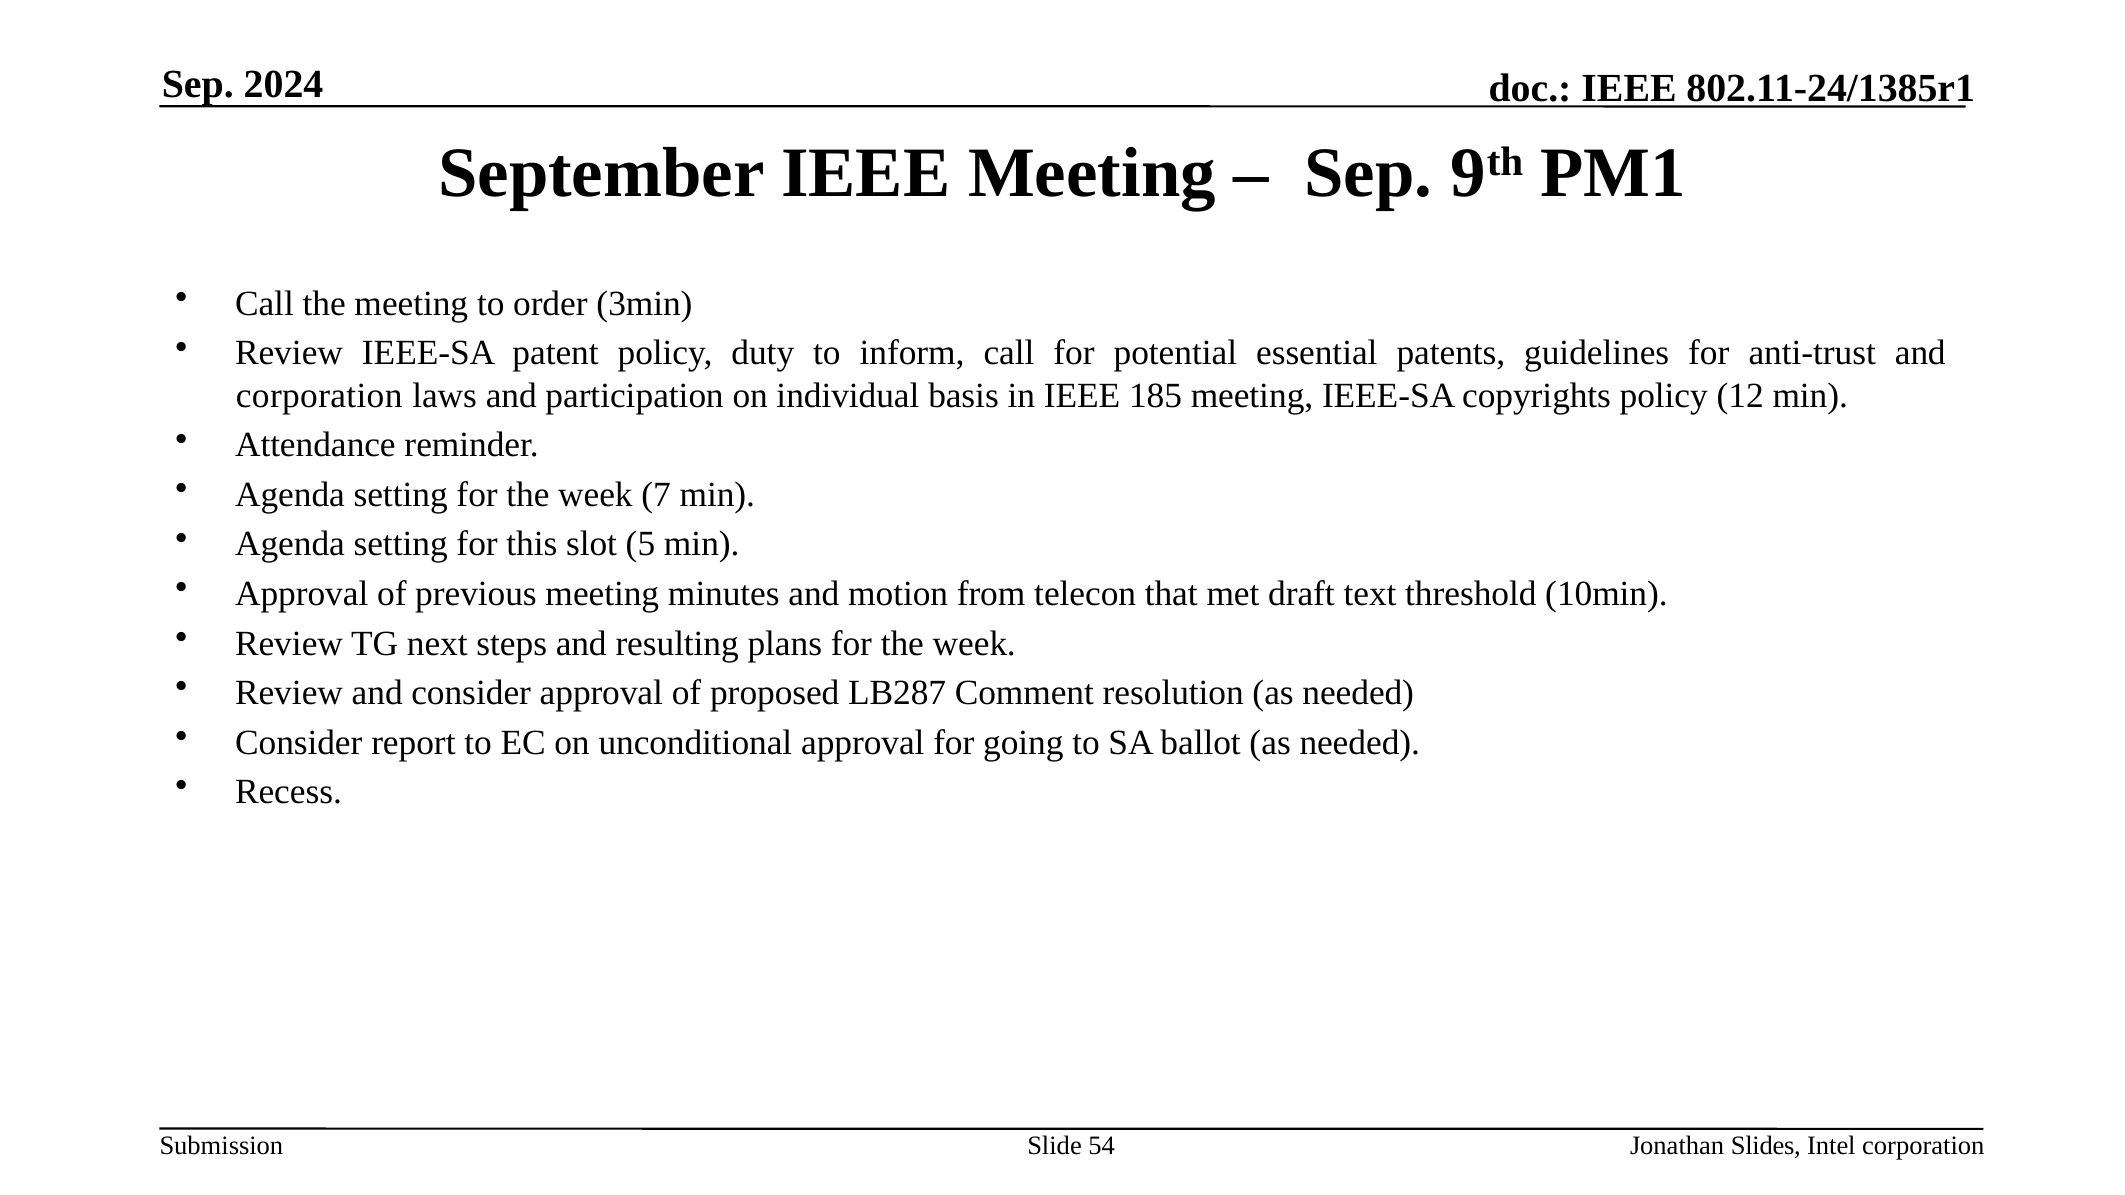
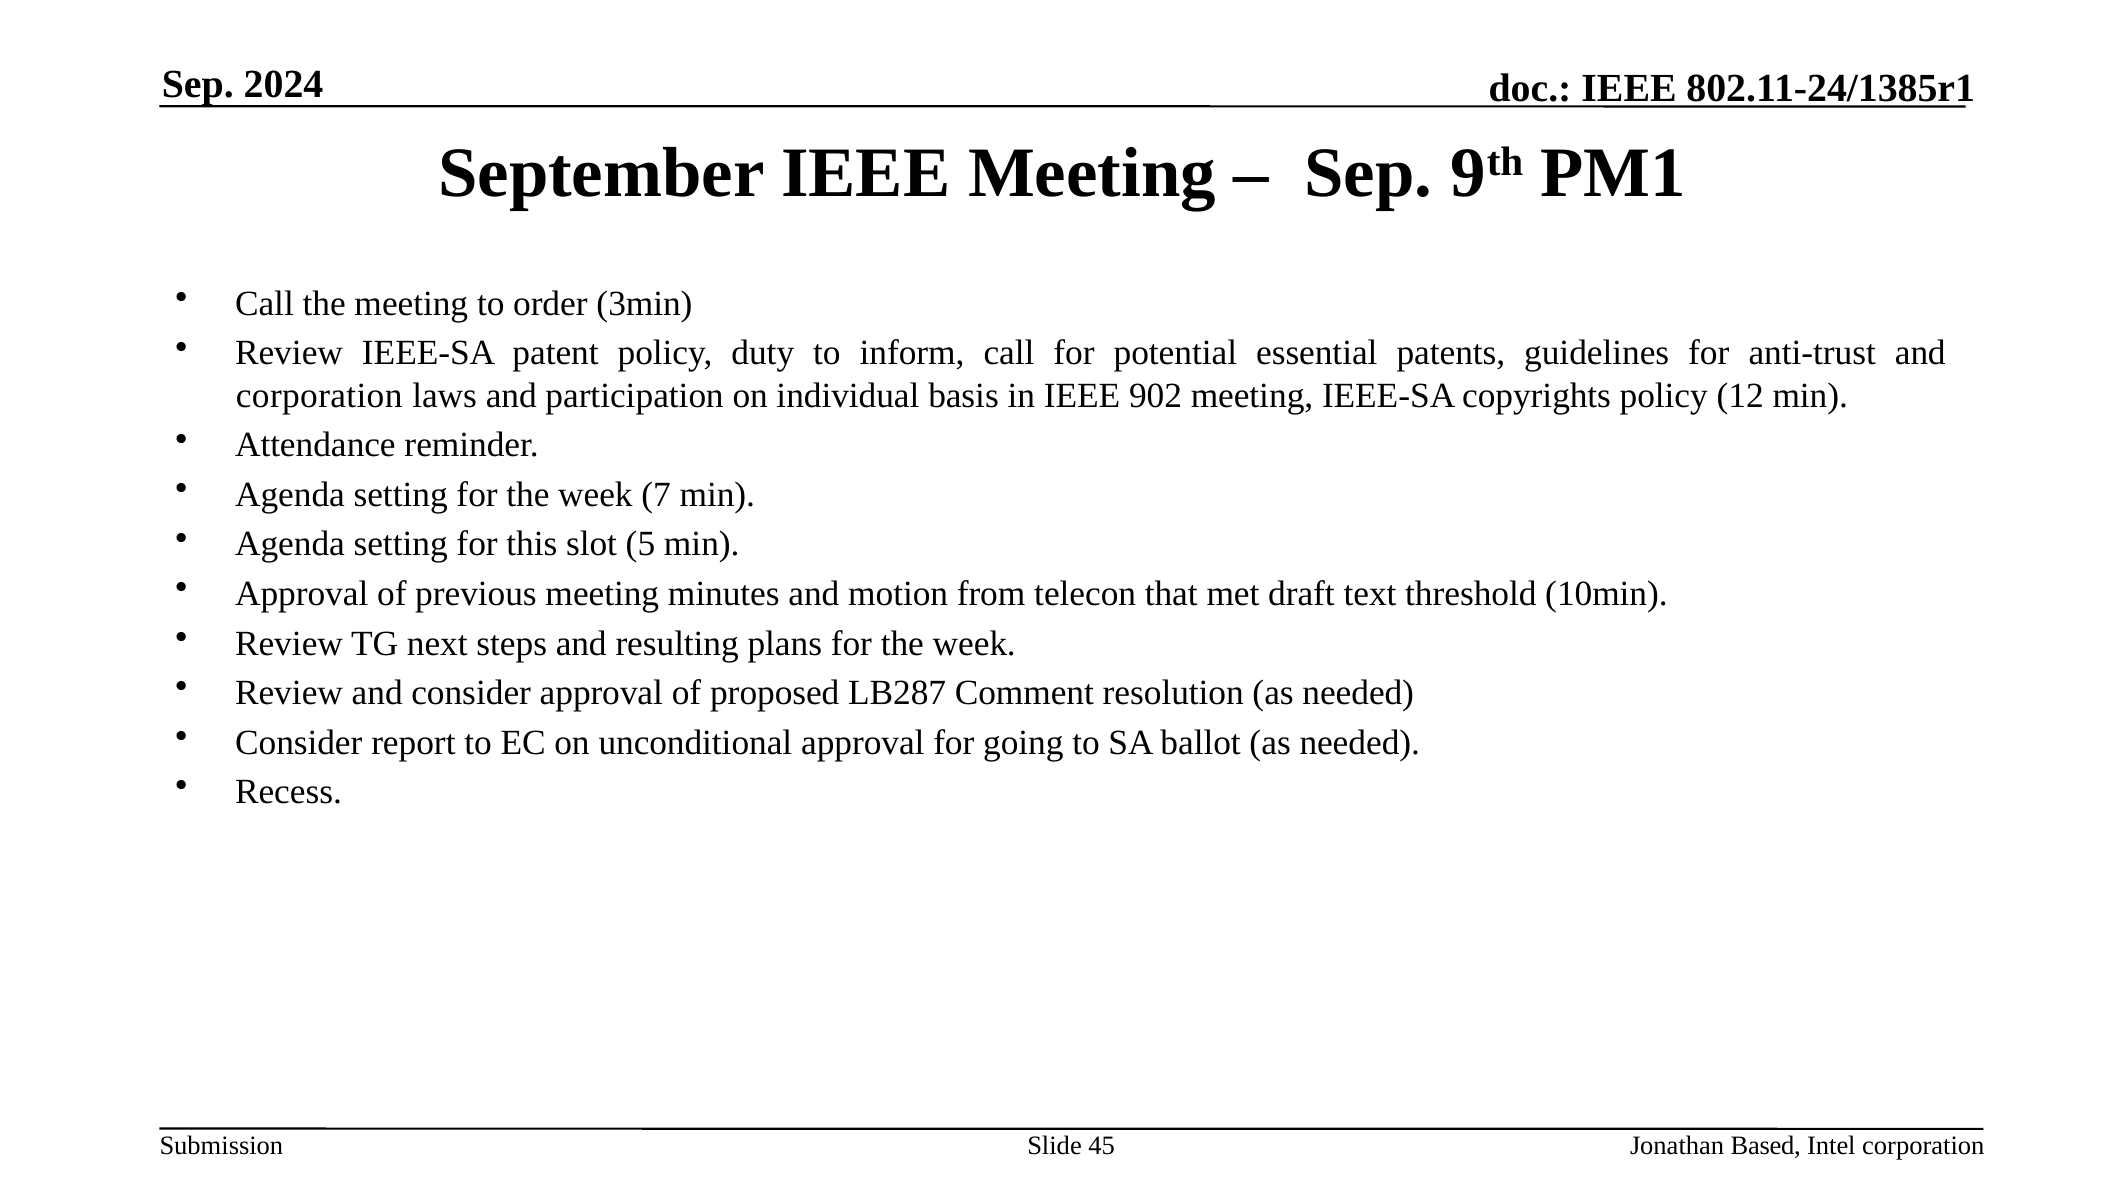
185: 185 -> 902
54: 54 -> 45
Slides: Slides -> Based
